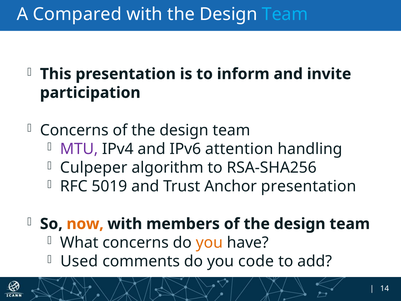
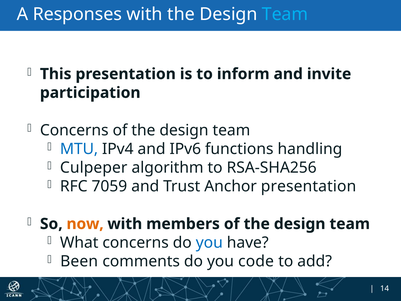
Compared: Compared -> Responses
MTU colour: purple -> blue
attention: attention -> functions
5019: 5019 -> 7059
you at (209, 242) colour: orange -> blue
Used: Used -> Been
